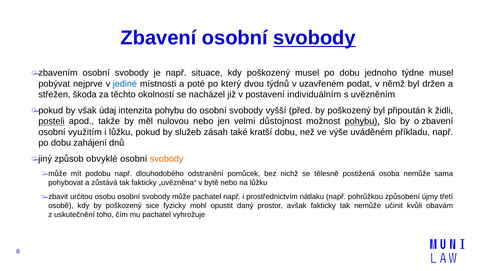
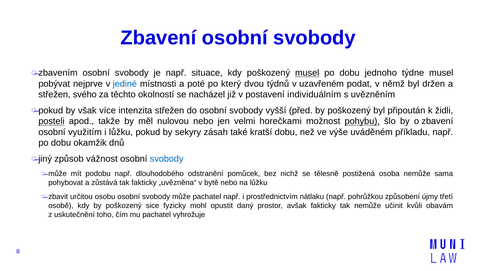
svobody at (314, 38) underline: present -> none
musel at (307, 73) underline: none -> present
škoda: škoda -> svého
údaj: údaj -> více
intenzita pohybu: pohybu -> střežen
důstojnost: důstojnost -> horečkami
služeb: služeb -> sekyry
zahájení: zahájení -> okamžik
obvyklé: obvyklé -> vážnost
svobody at (167, 159) colour: orange -> blue
